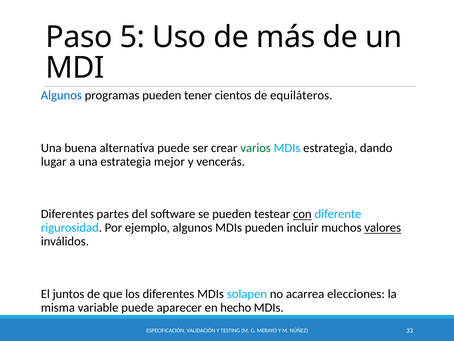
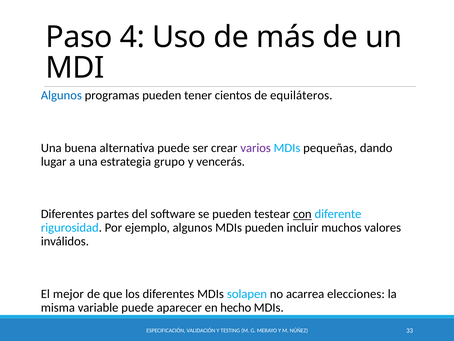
5: 5 -> 4
varios colour: green -> purple
MDIs estrategia: estrategia -> pequeñas
mejor: mejor -> grupo
valores underline: present -> none
juntos: juntos -> mejor
